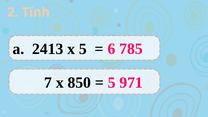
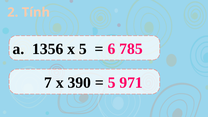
2413: 2413 -> 1356
850: 850 -> 390
